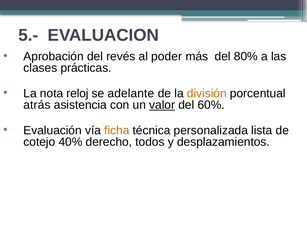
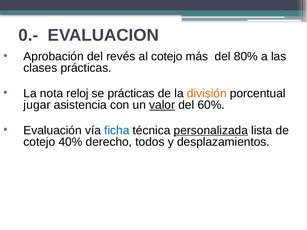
5.-: 5.- -> 0.-
al poder: poder -> cotejo
se adelante: adelante -> prácticas
atrás: atrás -> jugar
ficha colour: orange -> blue
personalizada underline: none -> present
